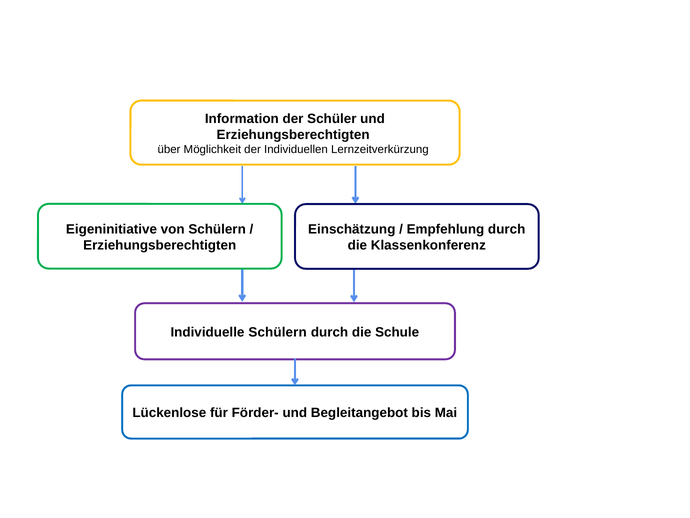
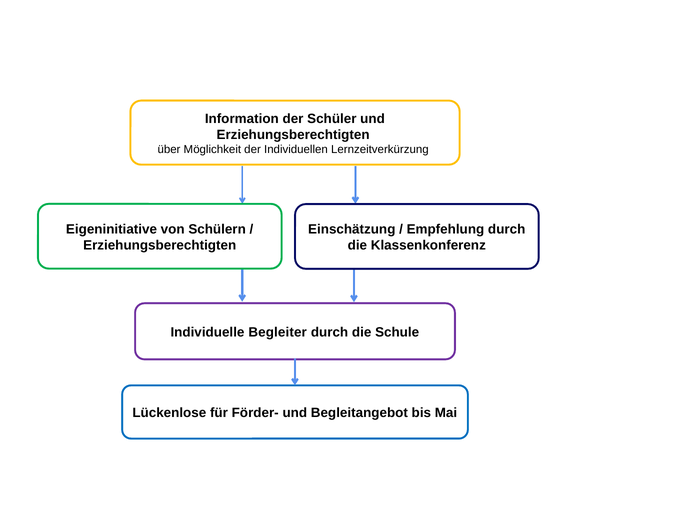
Individuelle Schülern: Schülern -> Begleiter
